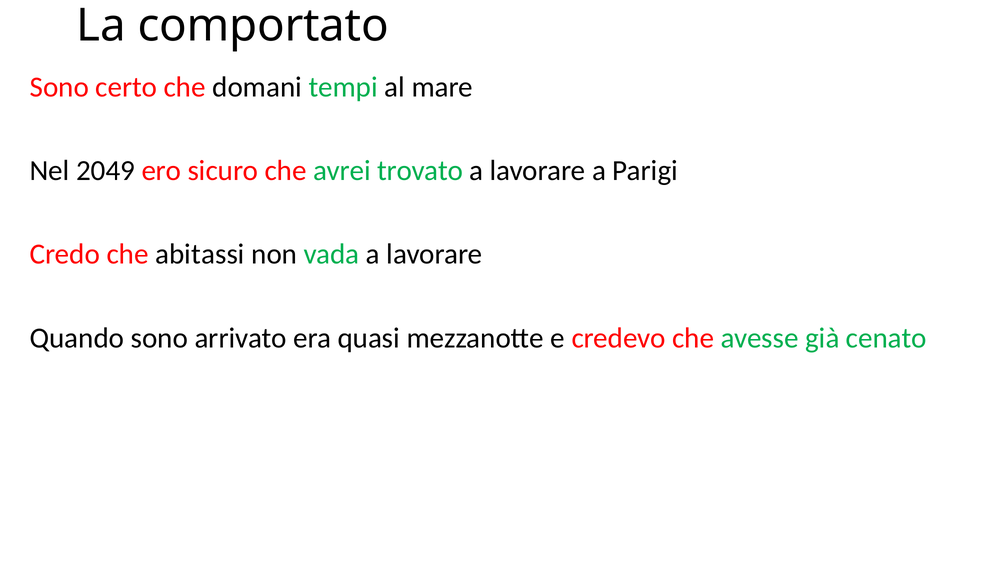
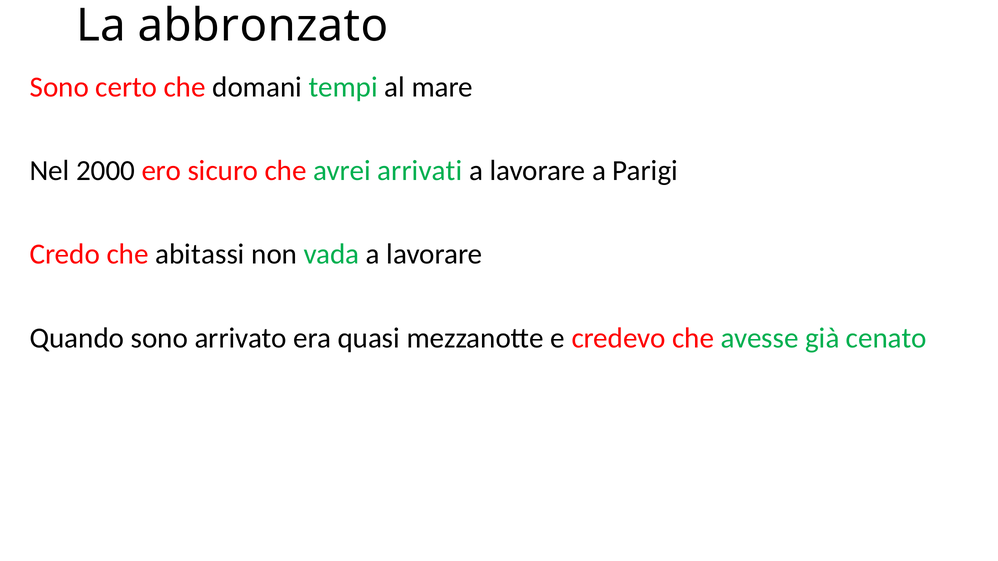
comportato: comportato -> abbronzato
2049: 2049 -> 2000
trovato: trovato -> arrivati
